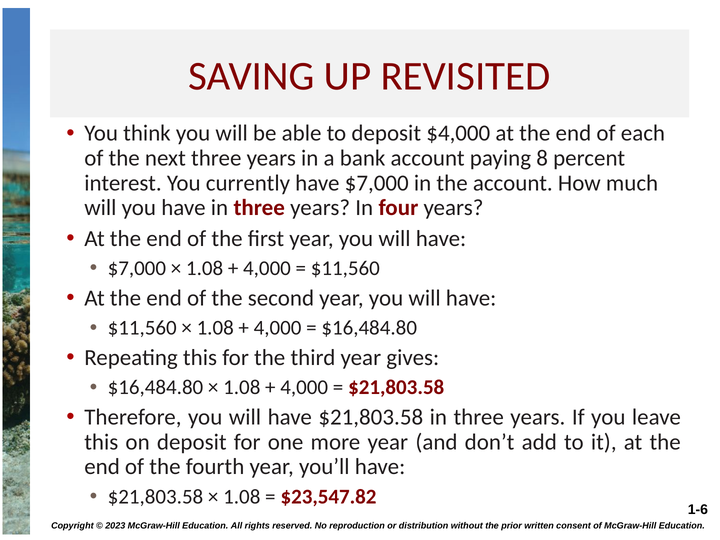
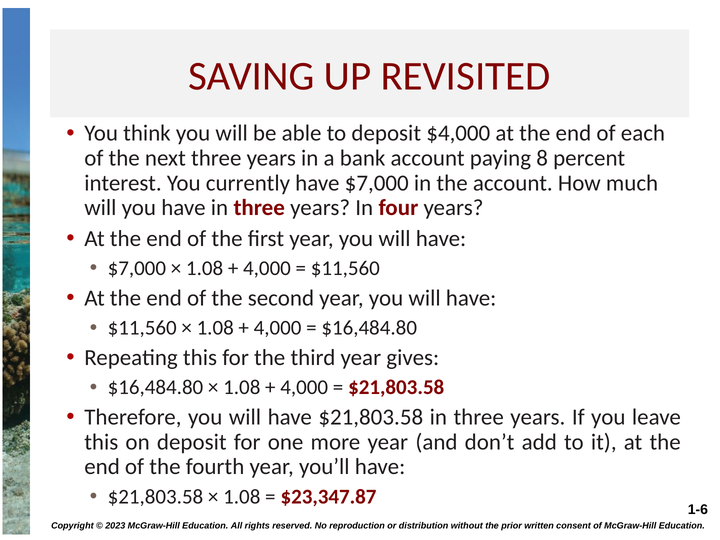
$23,547.82: $23,547.82 -> $23,347.87
